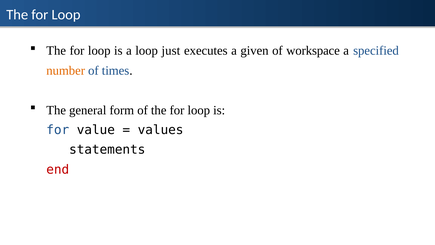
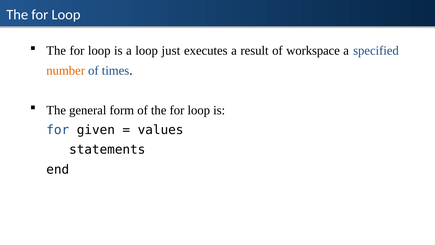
given: given -> result
value: value -> given
end colour: red -> black
